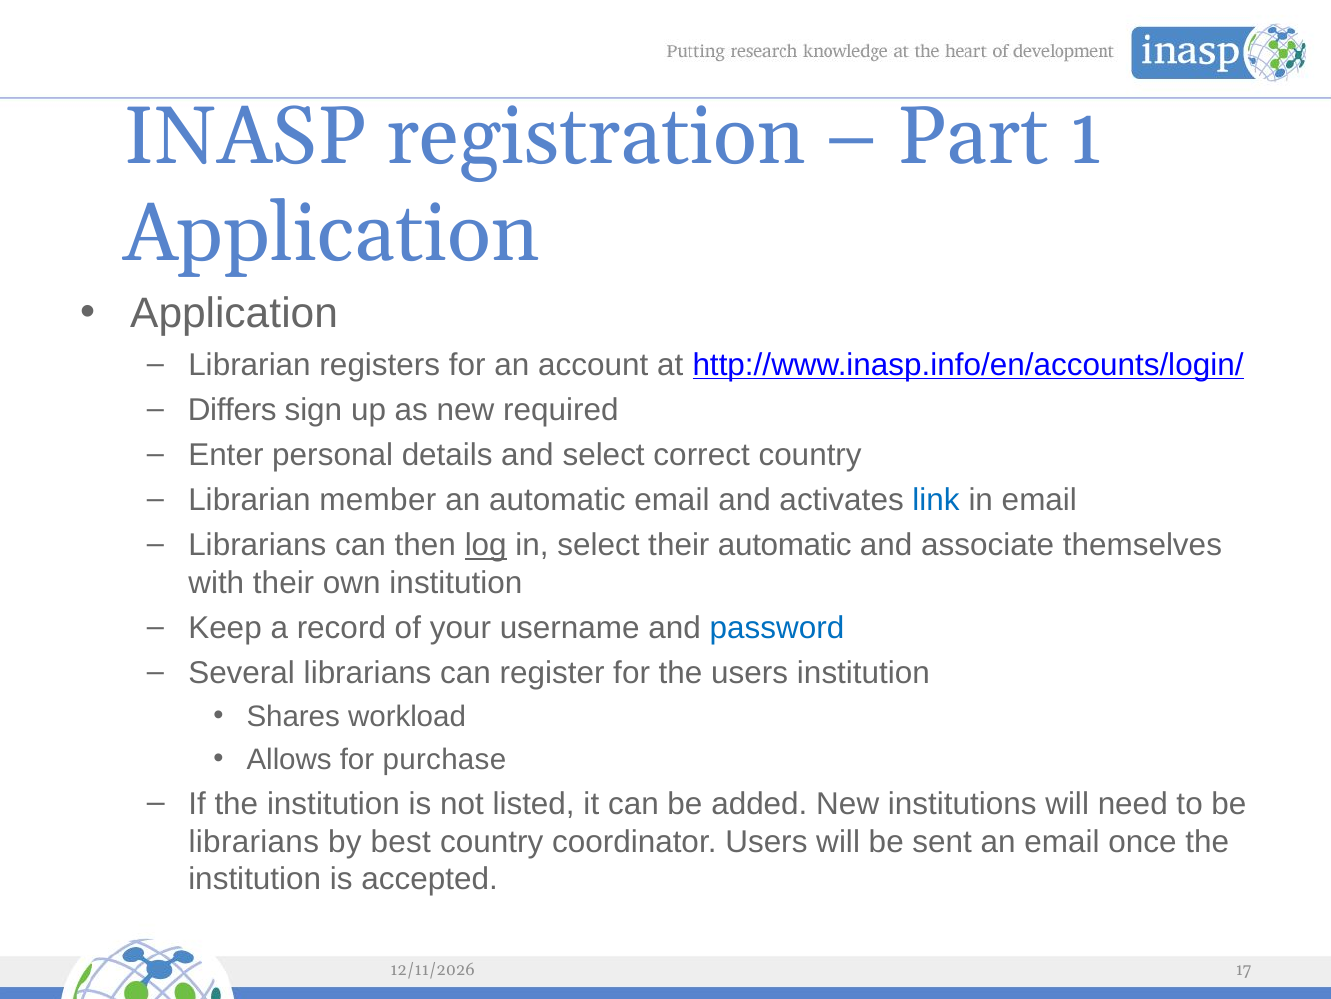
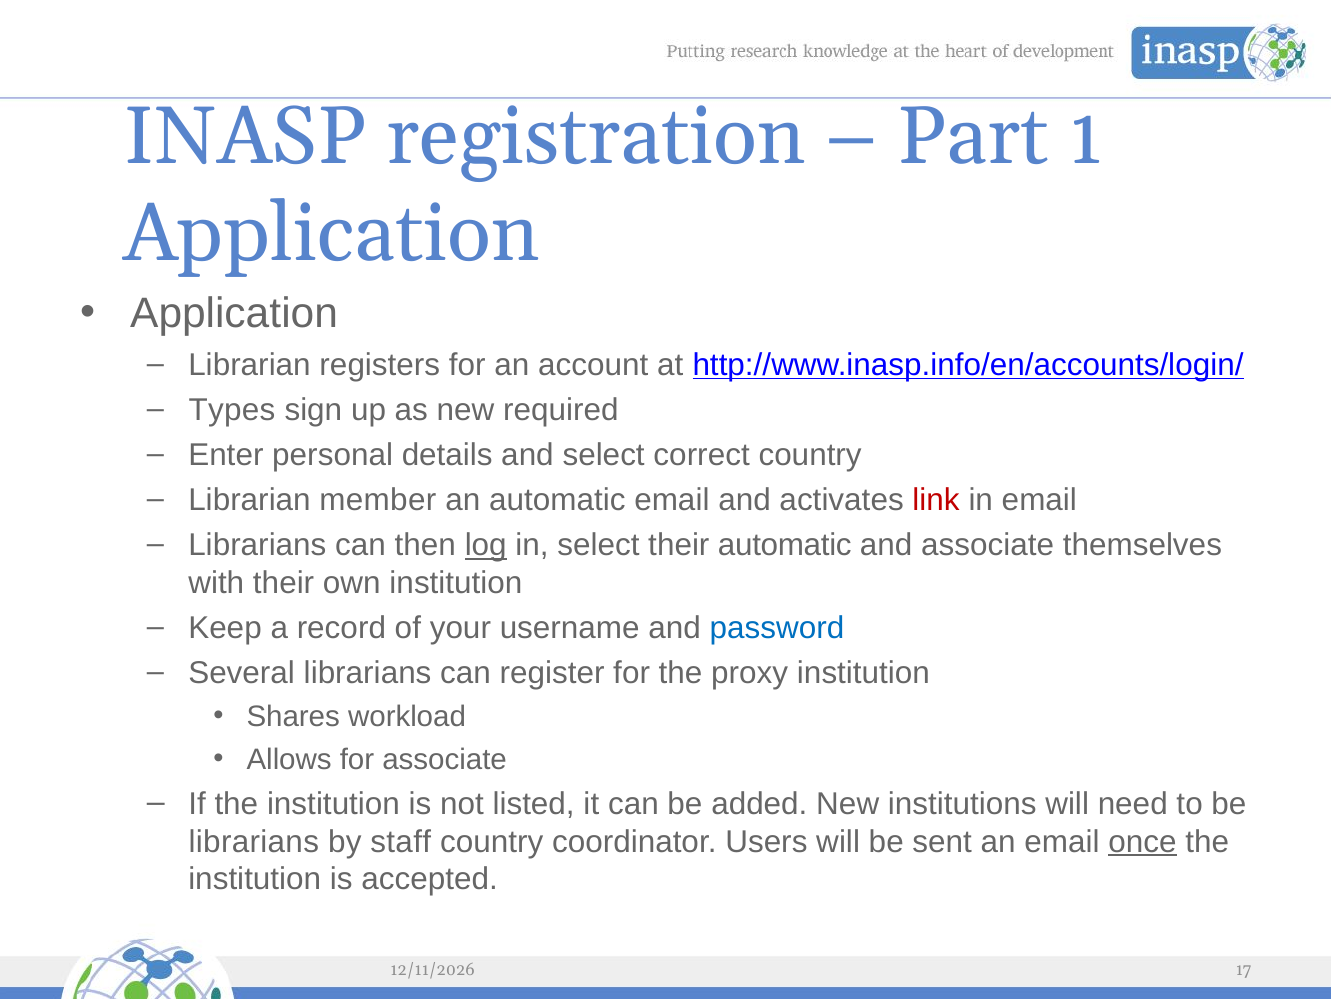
Differs: Differs -> Types
link colour: blue -> red
the users: users -> proxy
for purchase: purchase -> associate
best: best -> staff
once underline: none -> present
